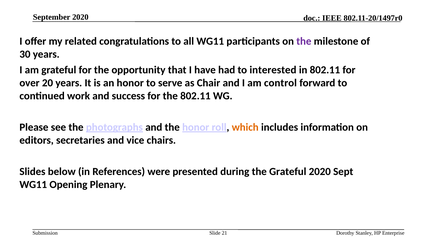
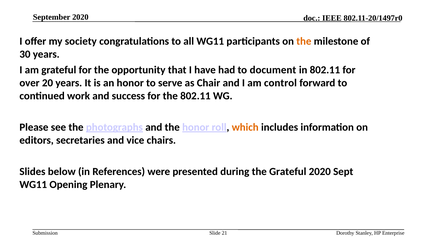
related: related -> society
the at (304, 41) colour: purple -> orange
interested: interested -> document
